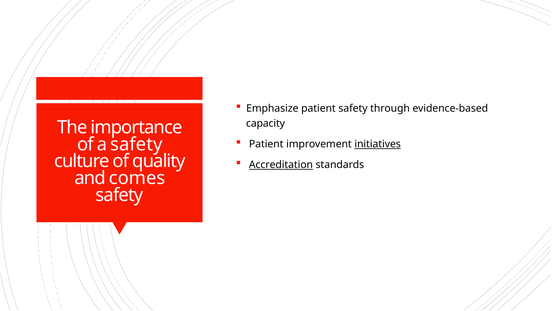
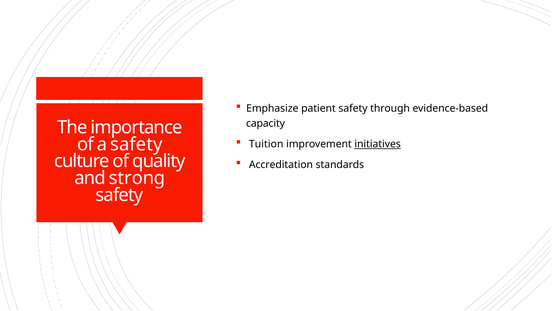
Patient at (266, 144): Patient -> Tuition
Accreditation underline: present -> none
comes: comes -> strong
